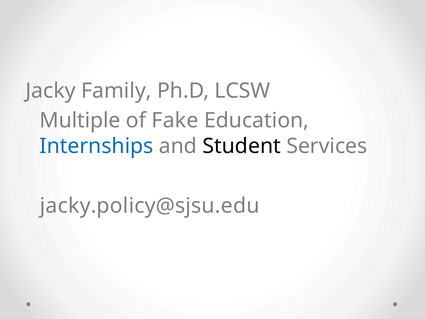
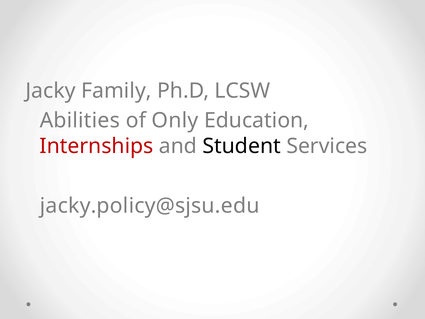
Multiple: Multiple -> Abilities
Fake: Fake -> Only
Internships colour: blue -> red
